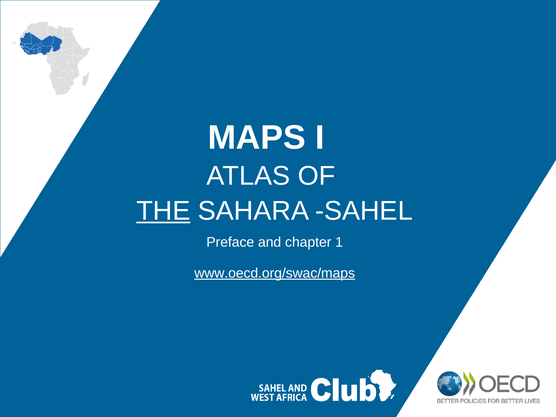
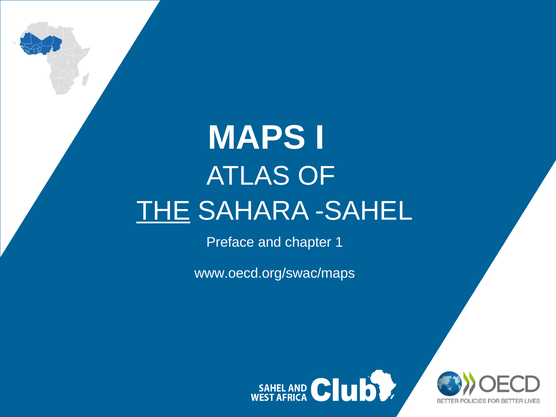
www.oecd.org/swac/maps underline: present -> none
